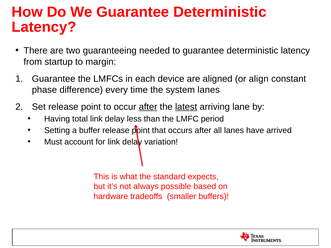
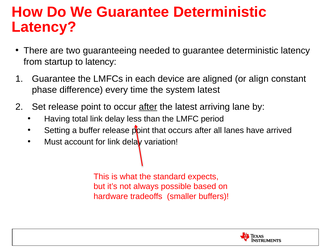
to margin: margin -> latency
system lanes: lanes -> latest
latest at (186, 107) underline: present -> none
